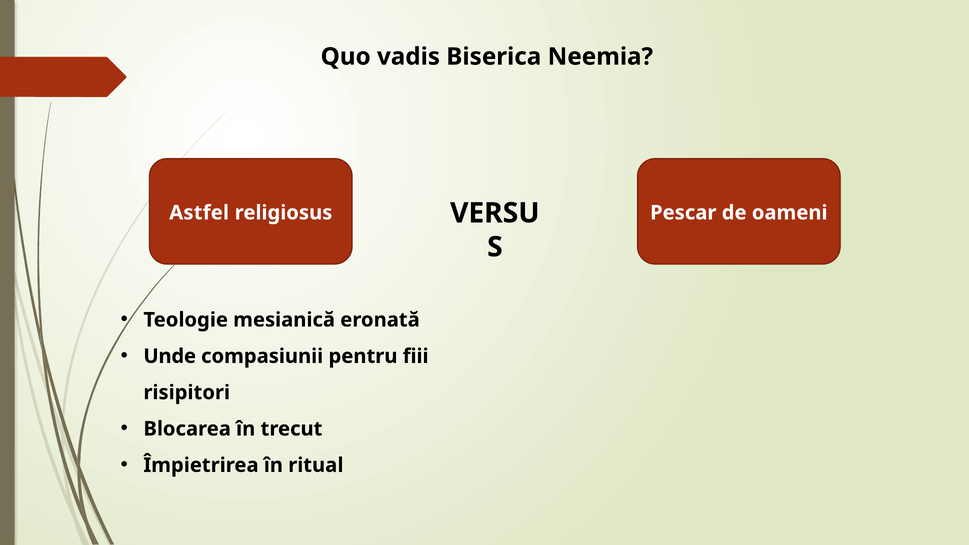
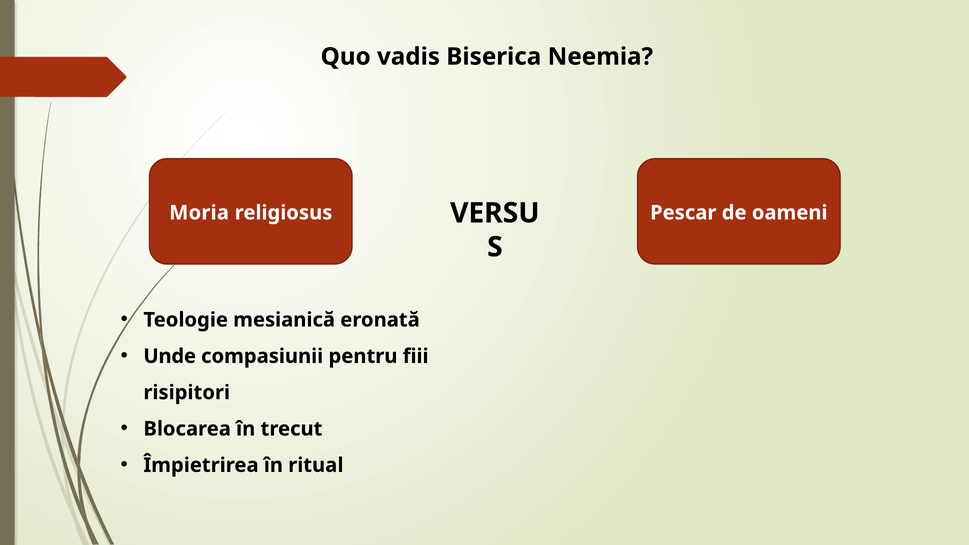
Astfel: Astfel -> Moria
